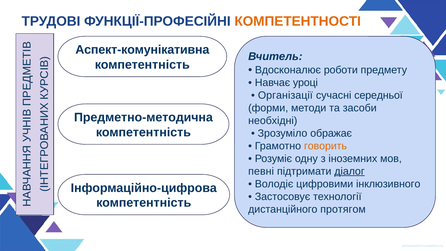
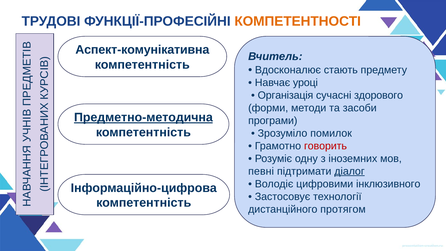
роботи: роботи -> стають
Організації: Організації -> Організація
середньої: середньої -> здорового
Предметно-методична underline: none -> present
необхідні: необхідні -> програми
ображає: ображає -> помилок
говорить colour: orange -> red
